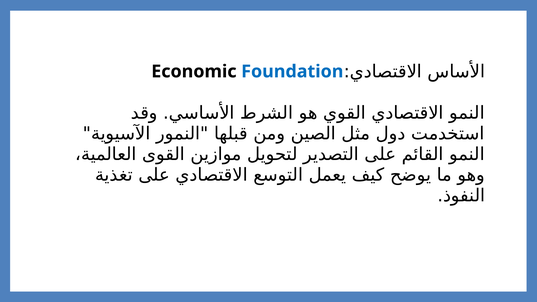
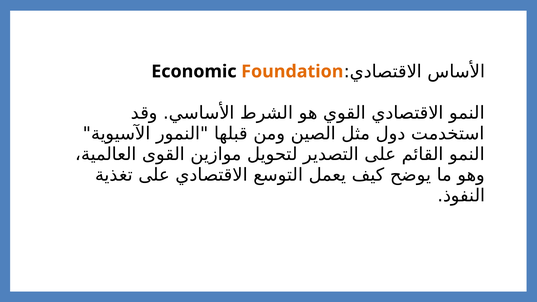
Foundation colour: blue -> orange
